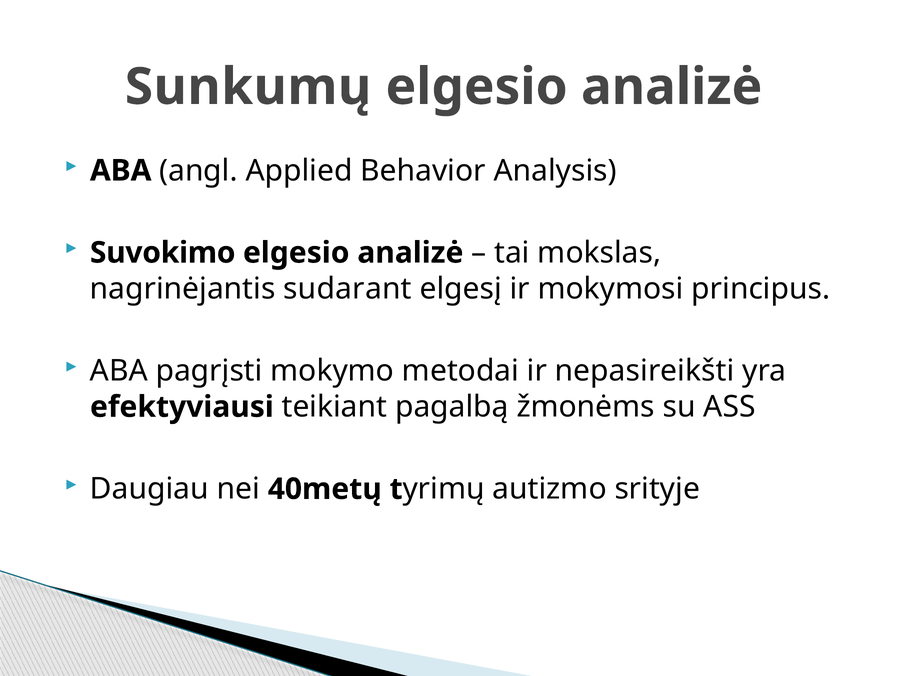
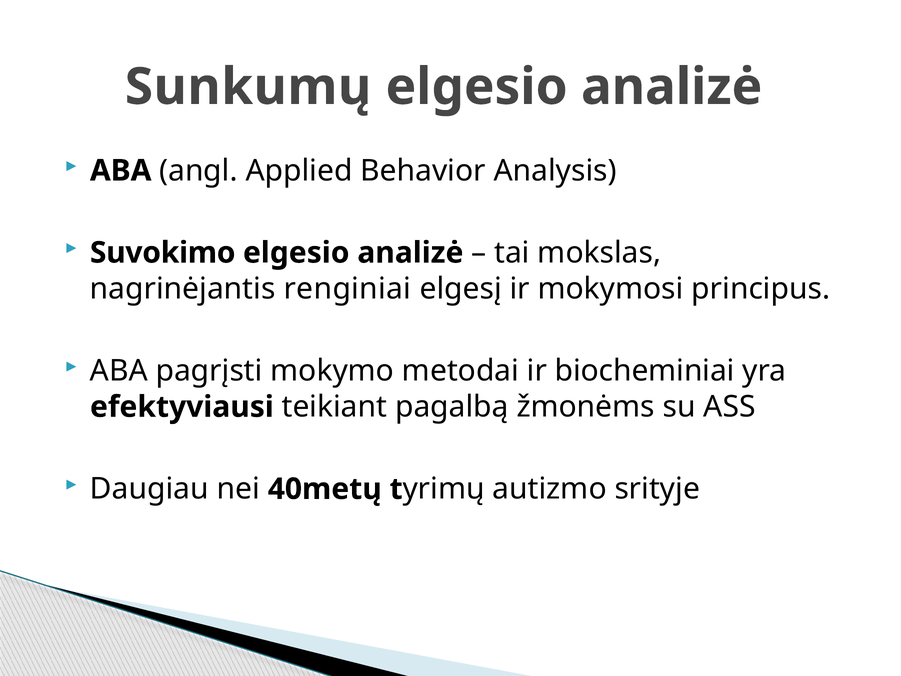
sudarant: sudarant -> renginiai
nepasireikšti: nepasireikšti -> biocheminiai
